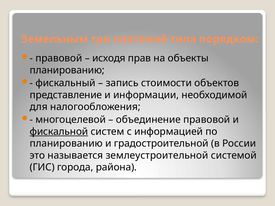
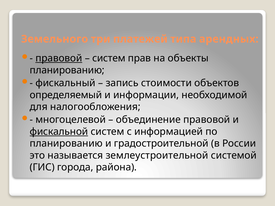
Земельным: Земельным -> Земельного
порядком: порядком -> арендных
правовой at (59, 58) underline: none -> present
исходя at (109, 58): исходя -> систем
представление: представление -> определяемый
